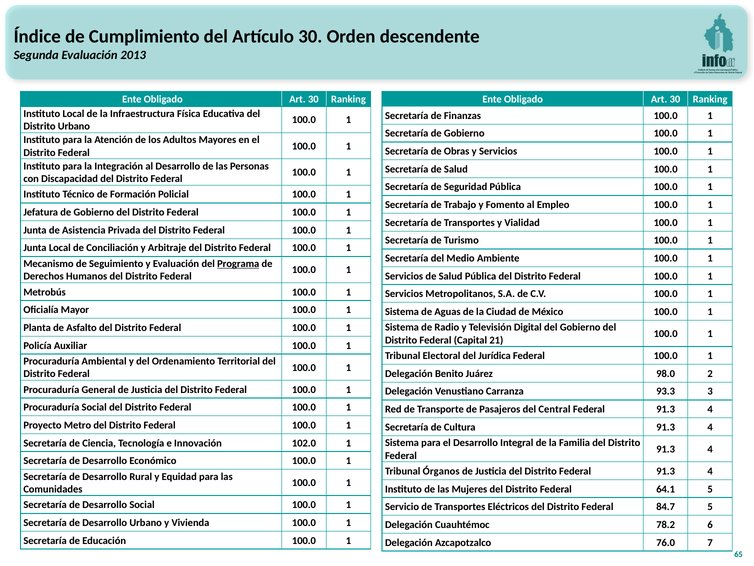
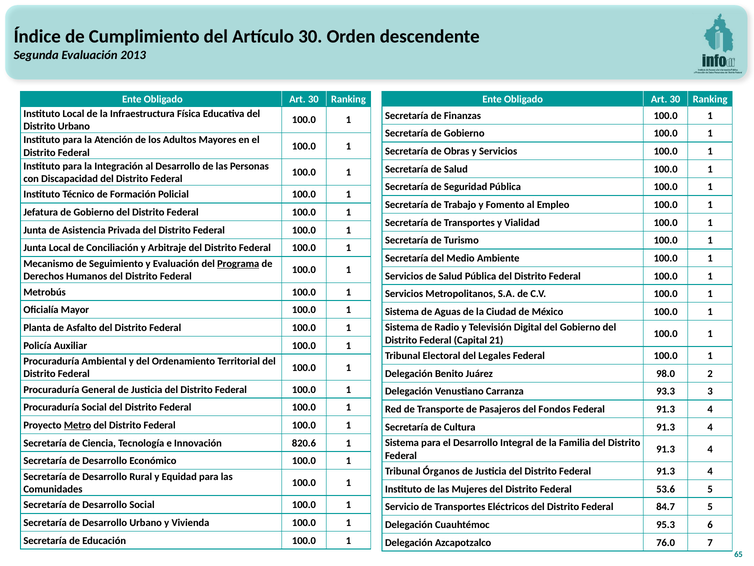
Jurídica: Jurídica -> Legales
Central: Central -> Fondos
Metro underline: none -> present
102.0: 102.0 -> 820.6
64.1: 64.1 -> 53.6
78.2: 78.2 -> 95.3
